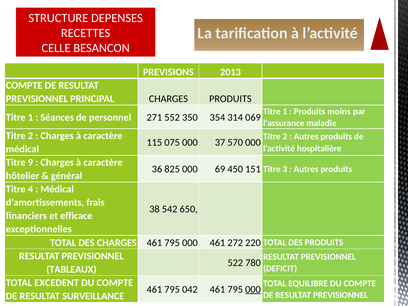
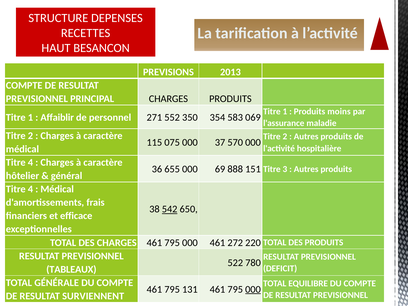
CELLE: CELLE -> HAUT
Séances: Séances -> Affaiblir
314: 314 -> 583
9 at (30, 163): 9 -> 4
825: 825 -> 655
450: 450 -> 888
542 underline: none -> present
EXCEDENT: EXCEDENT -> GÉNÉRALE
042: 042 -> 131
SURVEILLANCE: SURVEILLANCE -> SURVIENNENT
